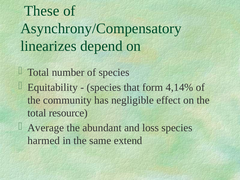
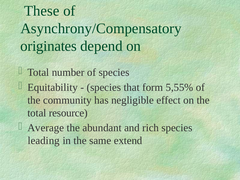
linearizes: linearizes -> originates
4,14%: 4,14% -> 5,55%
loss: loss -> rich
harmed: harmed -> leading
